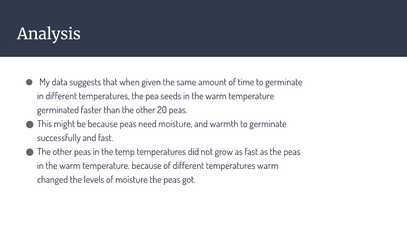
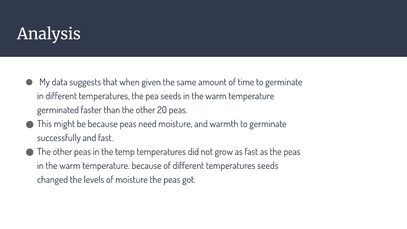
temperatures warm: warm -> seeds
